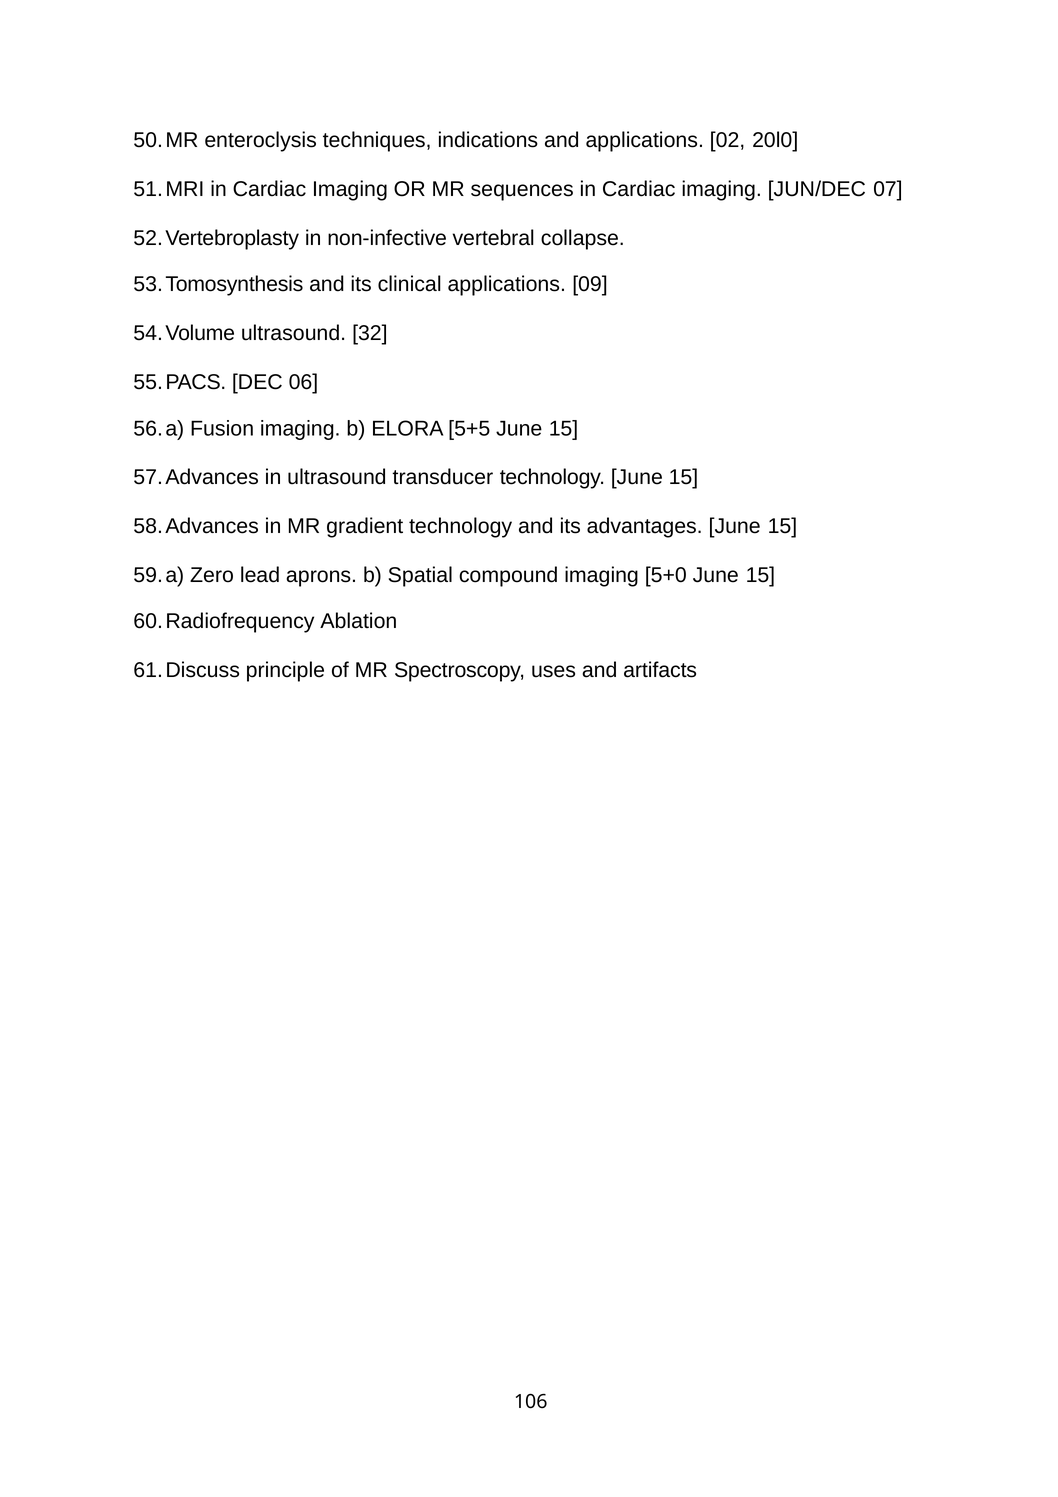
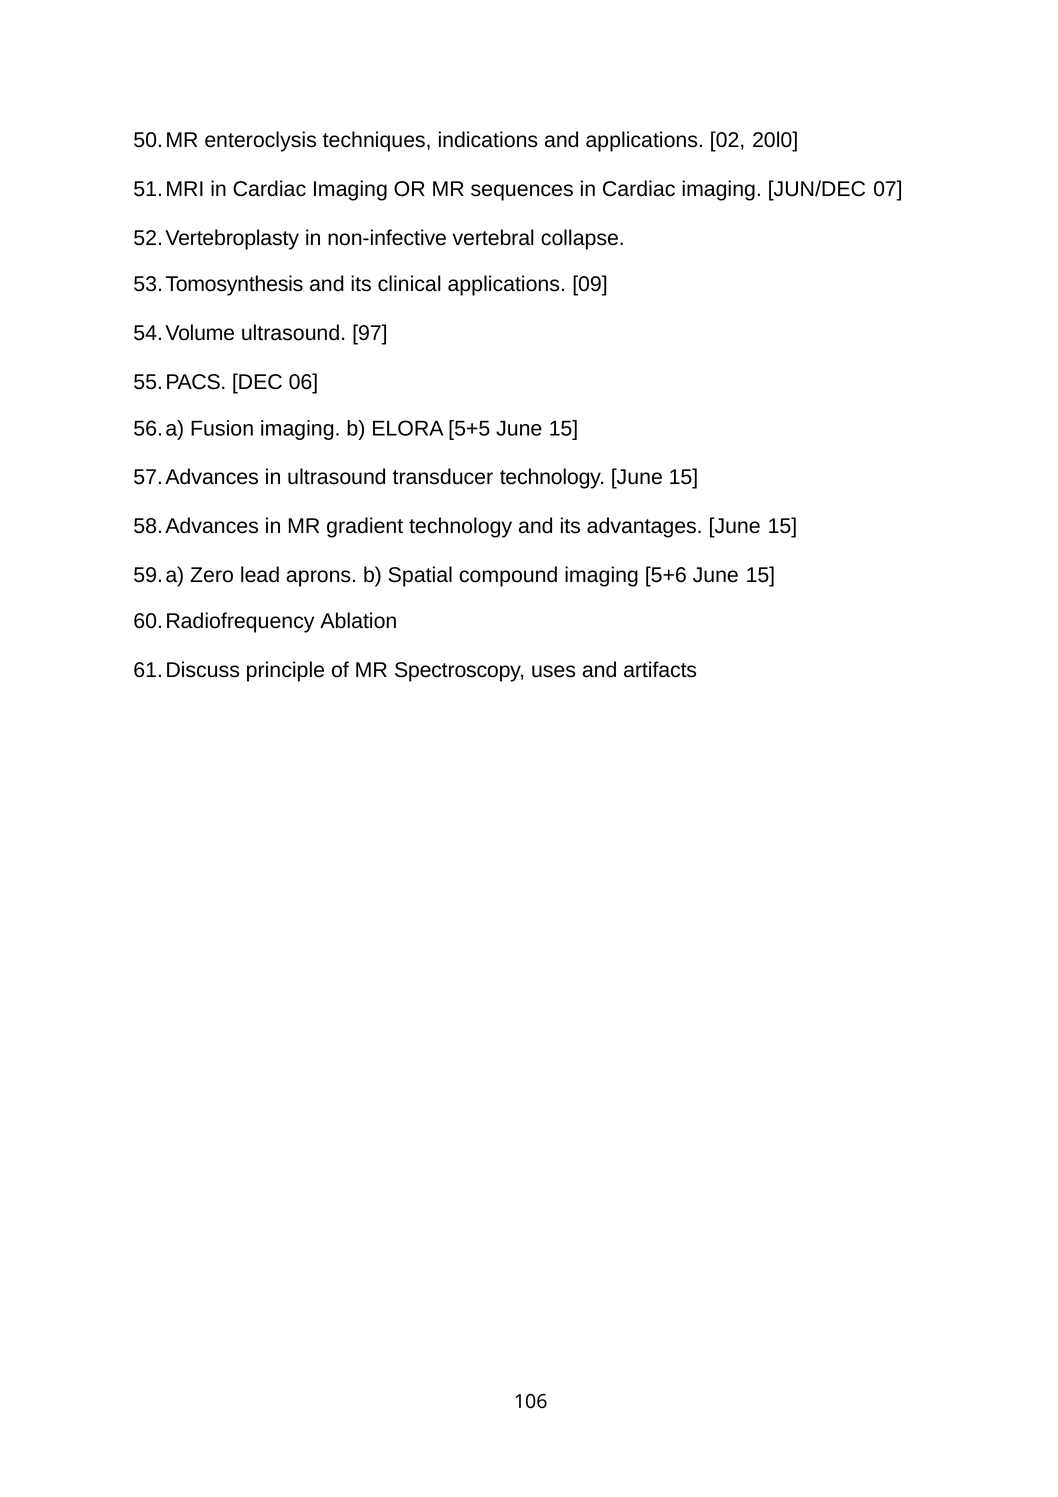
32: 32 -> 97
5+0: 5+0 -> 5+6
